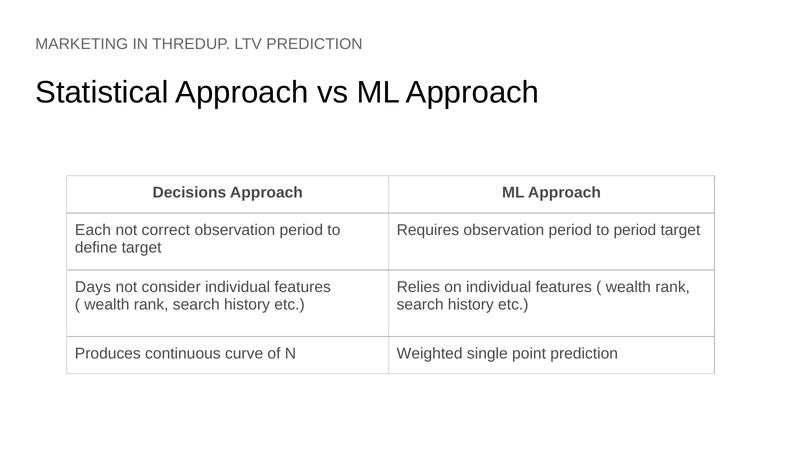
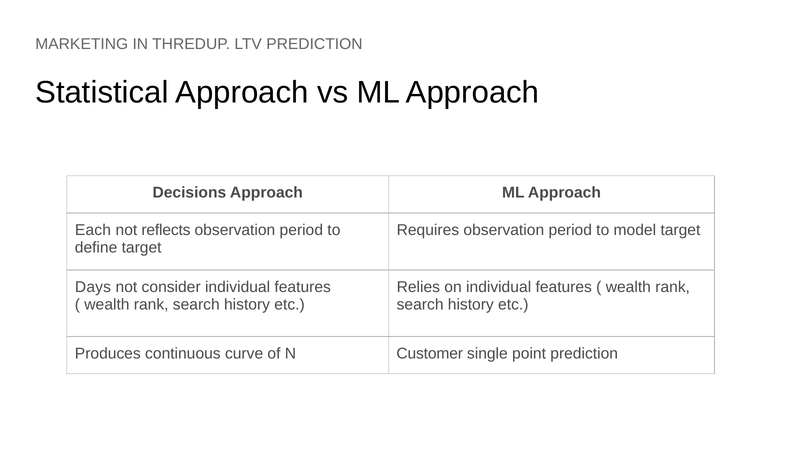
correct: correct -> reflects
to period: period -> model
Weighted: Weighted -> Customer
